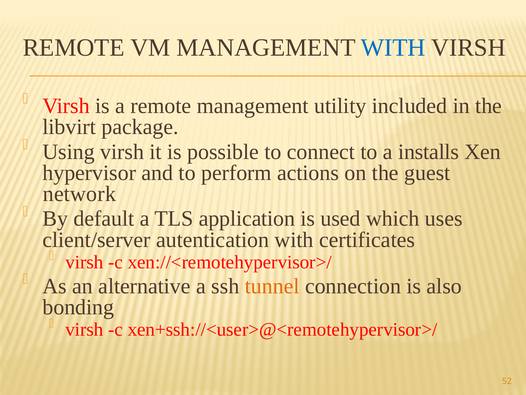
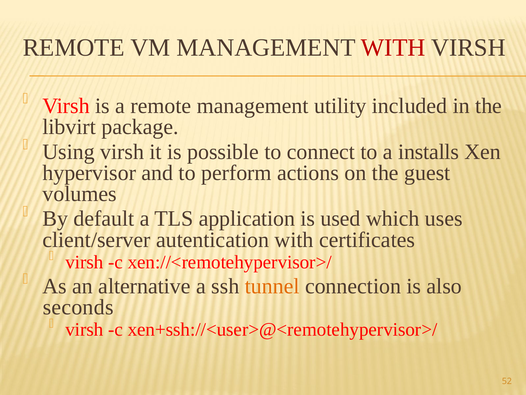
WITH at (393, 47) colour: blue -> red
network: network -> volumes
bonding: bonding -> seconds
